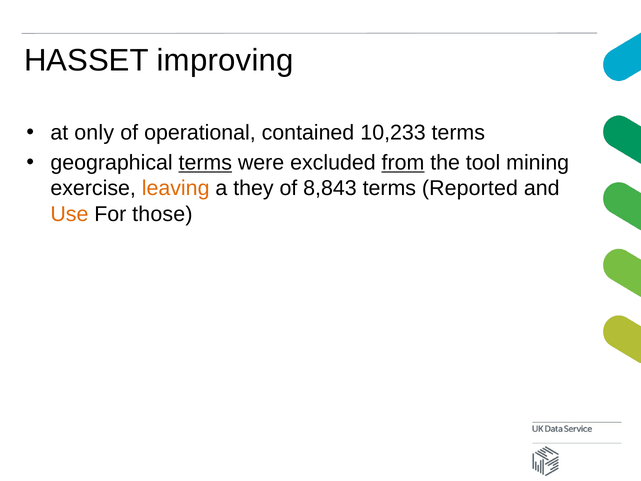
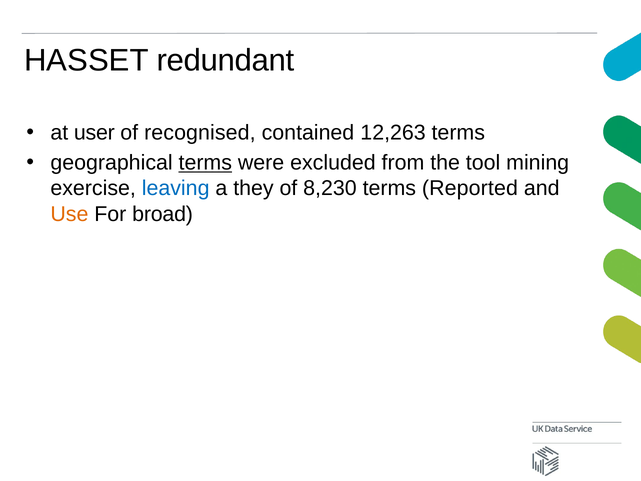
improving: improving -> redundant
only: only -> user
operational: operational -> recognised
10,233: 10,233 -> 12,263
from underline: present -> none
leaving colour: orange -> blue
8,843: 8,843 -> 8,230
those: those -> broad
